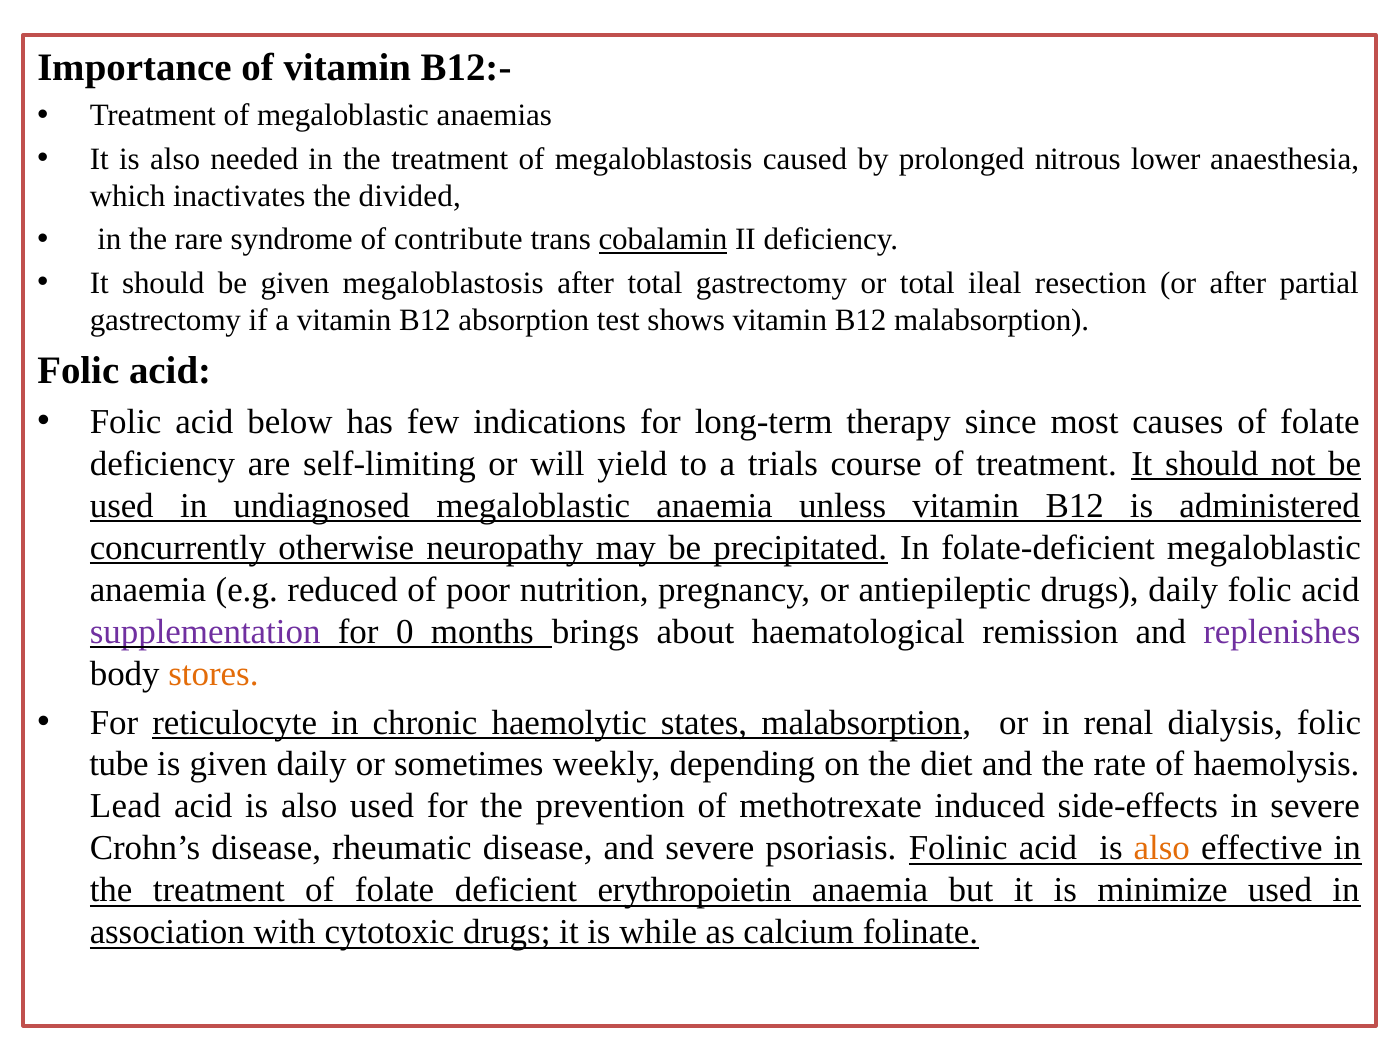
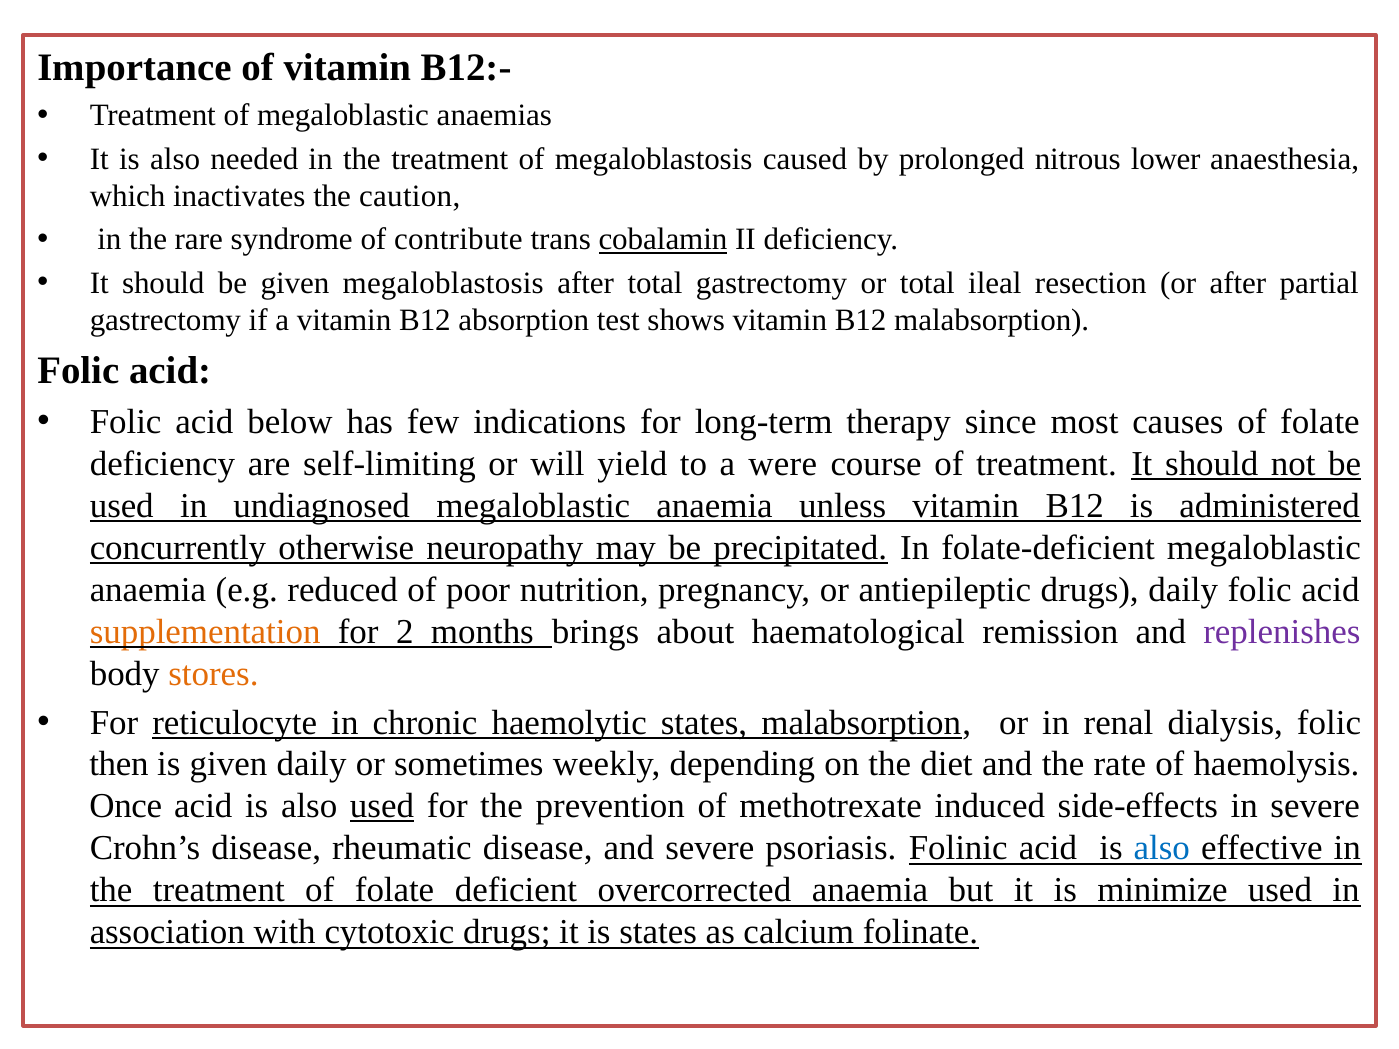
divided: divided -> caution
trials: trials -> were
supplementation colour: purple -> orange
0: 0 -> 2
tube: tube -> then
Lead: Lead -> Once
used at (382, 807) underline: none -> present
also at (1162, 849) colour: orange -> blue
erythropoietin: erythropoietin -> overcorrected
is while: while -> states
